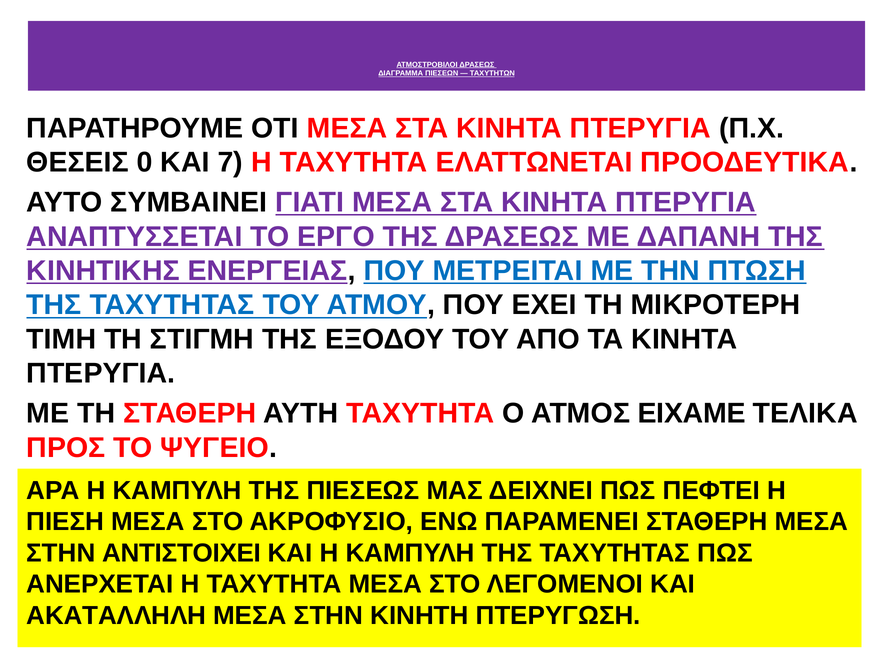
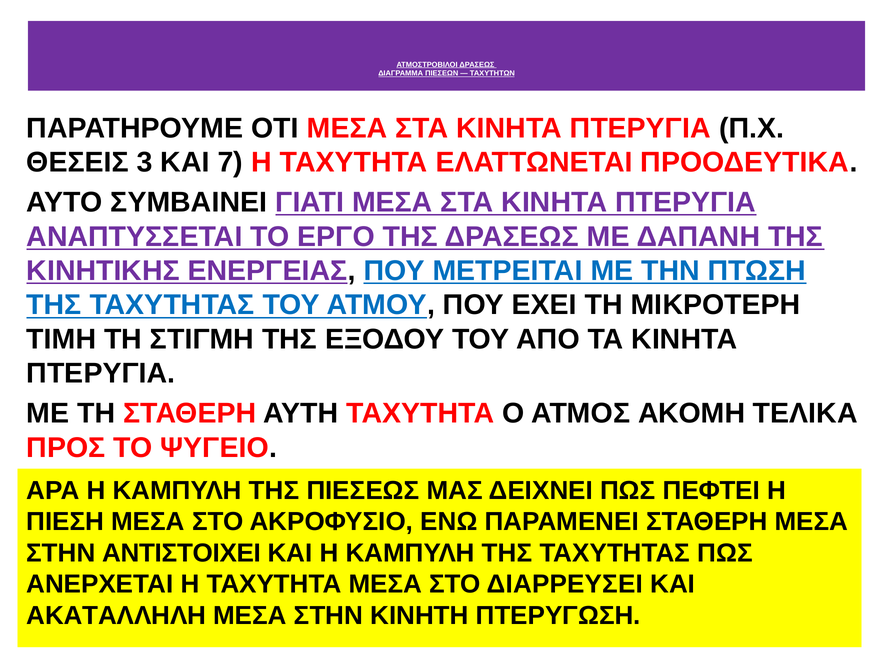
0: 0 -> 3
ΕΙΧΑΜΕ: ΕΙΧΑΜΕ -> ΑΚΟΜΗ
ΛΕΓΟΜΕΝΟΙ: ΛΕΓΟΜΕΝΟΙ -> ΔΙΑΡΡΕΥΣΕΙ
